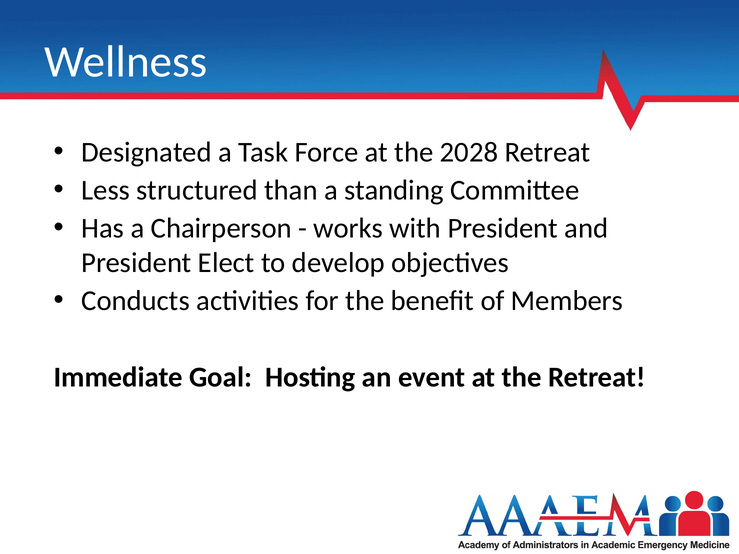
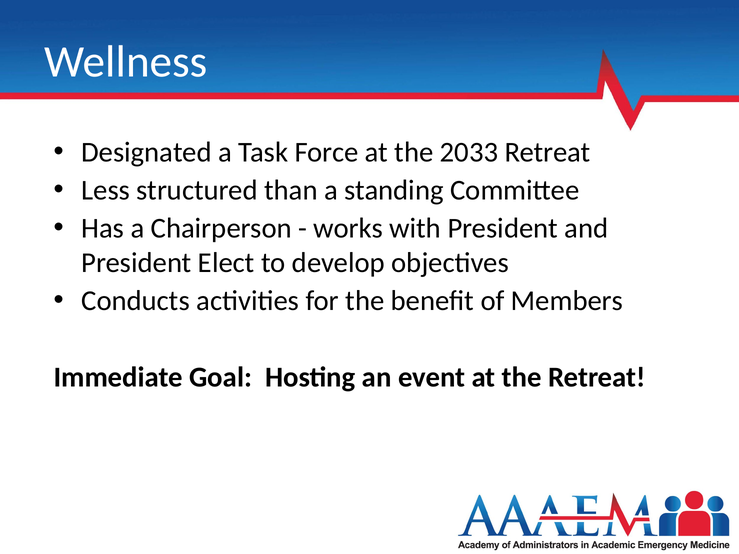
2028: 2028 -> 2033
